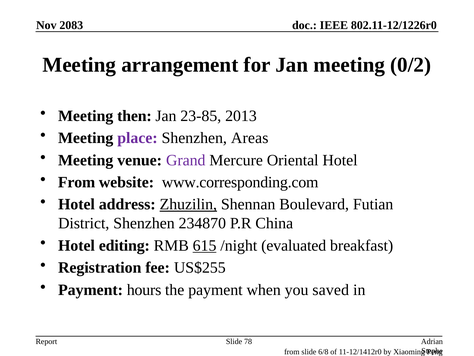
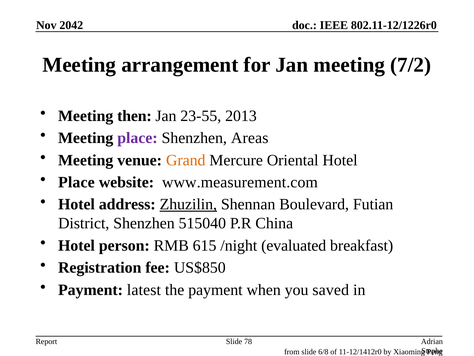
2083: 2083 -> 2042
0/2: 0/2 -> 7/2
23-85: 23-85 -> 23-55
Grand colour: purple -> orange
From at (77, 182): From -> Place
www.corresponding.com: www.corresponding.com -> www.measurement.com
234870: 234870 -> 515040
editing: editing -> person
615 underline: present -> none
US$255: US$255 -> US$850
hours: hours -> latest
